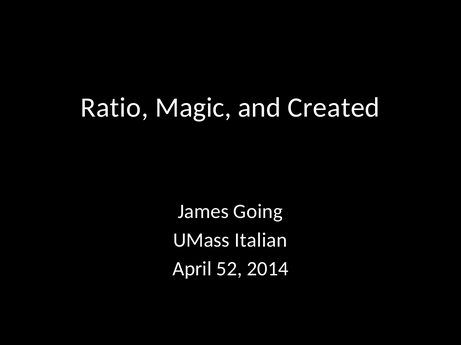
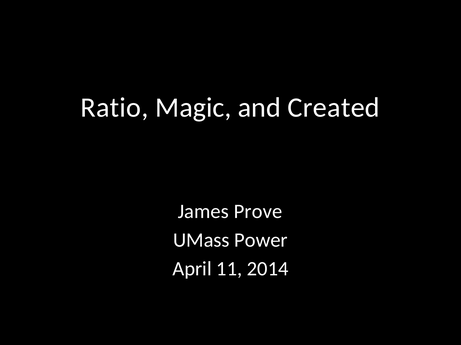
Going: Going -> Prove
Italian: Italian -> Power
52: 52 -> 11
